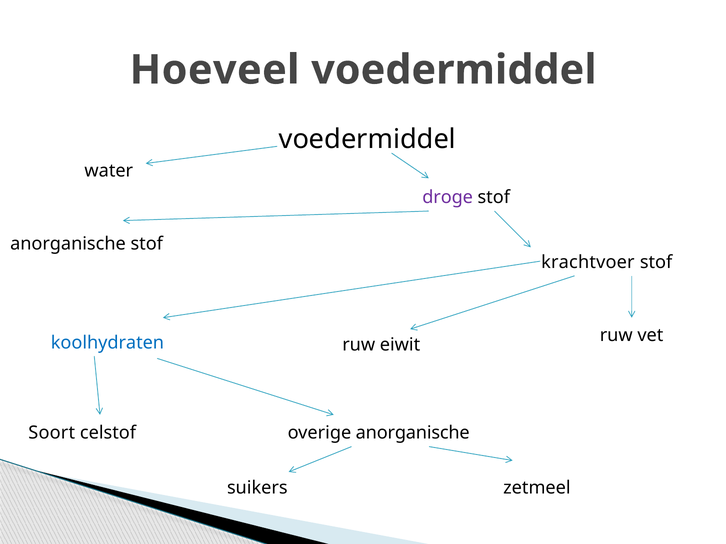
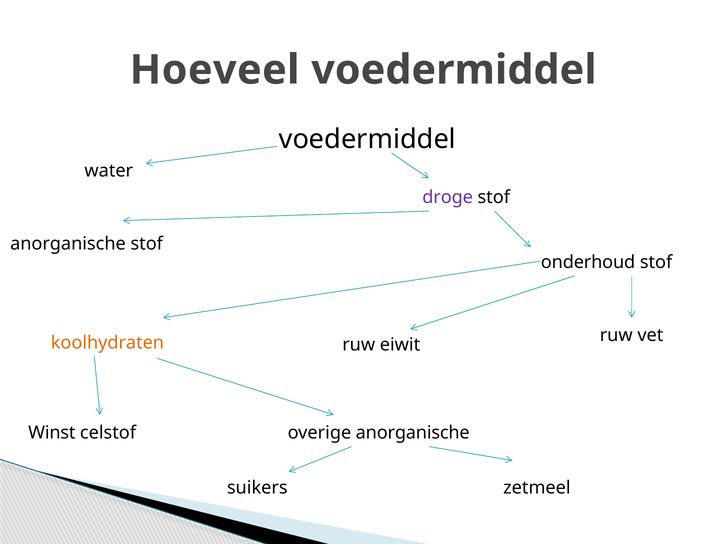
krachtvoer: krachtvoer -> onderhoud
koolhydraten colour: blue -> orange
Soort: Soort -> Winst
